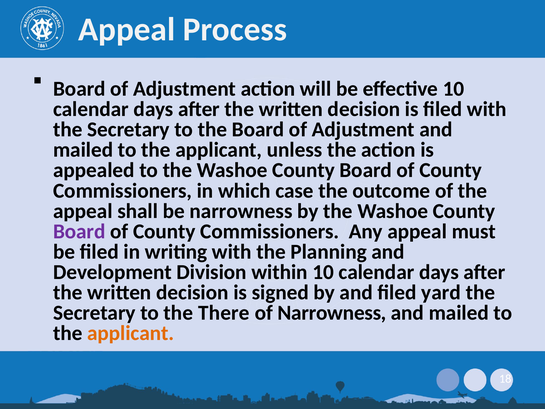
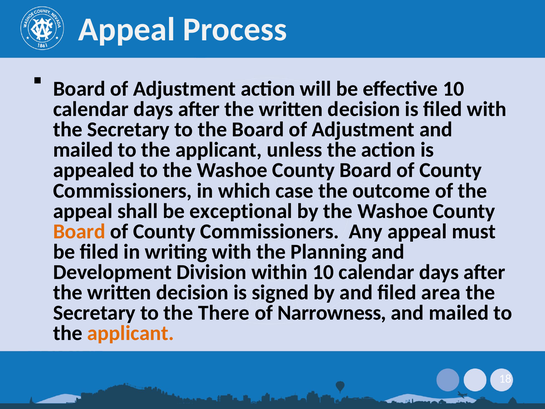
be narrowness: narrowness -> exceptional
Board at (79, 231) colour: purple -> orange
yard: yard -> area
